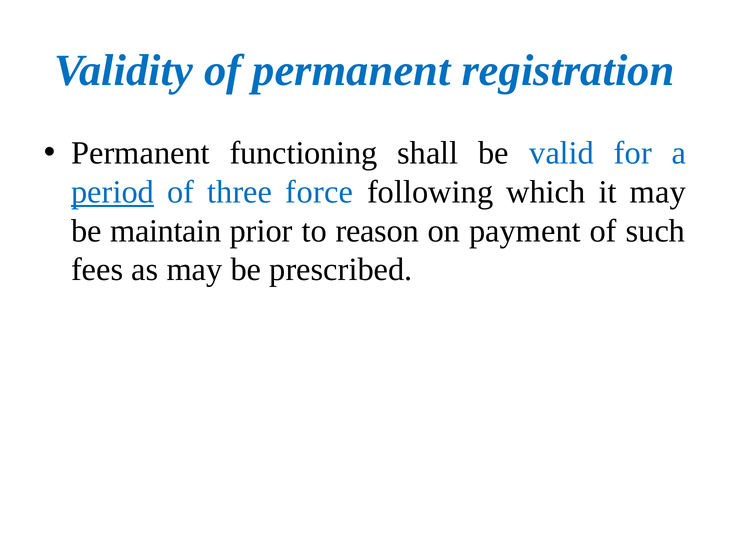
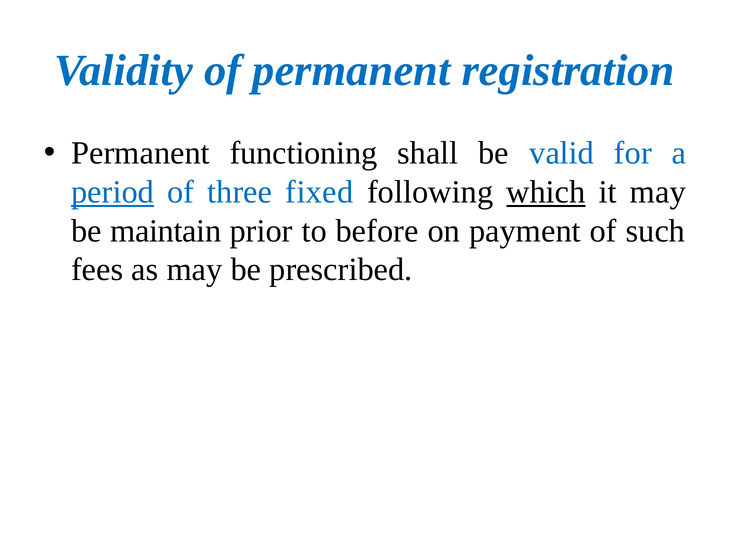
force: force -> fixed
which underline: none -> present
reason: reason -> before
